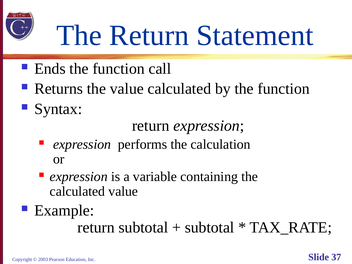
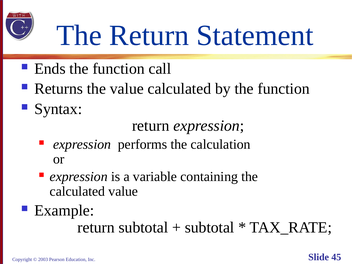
37: 37 -> 45
